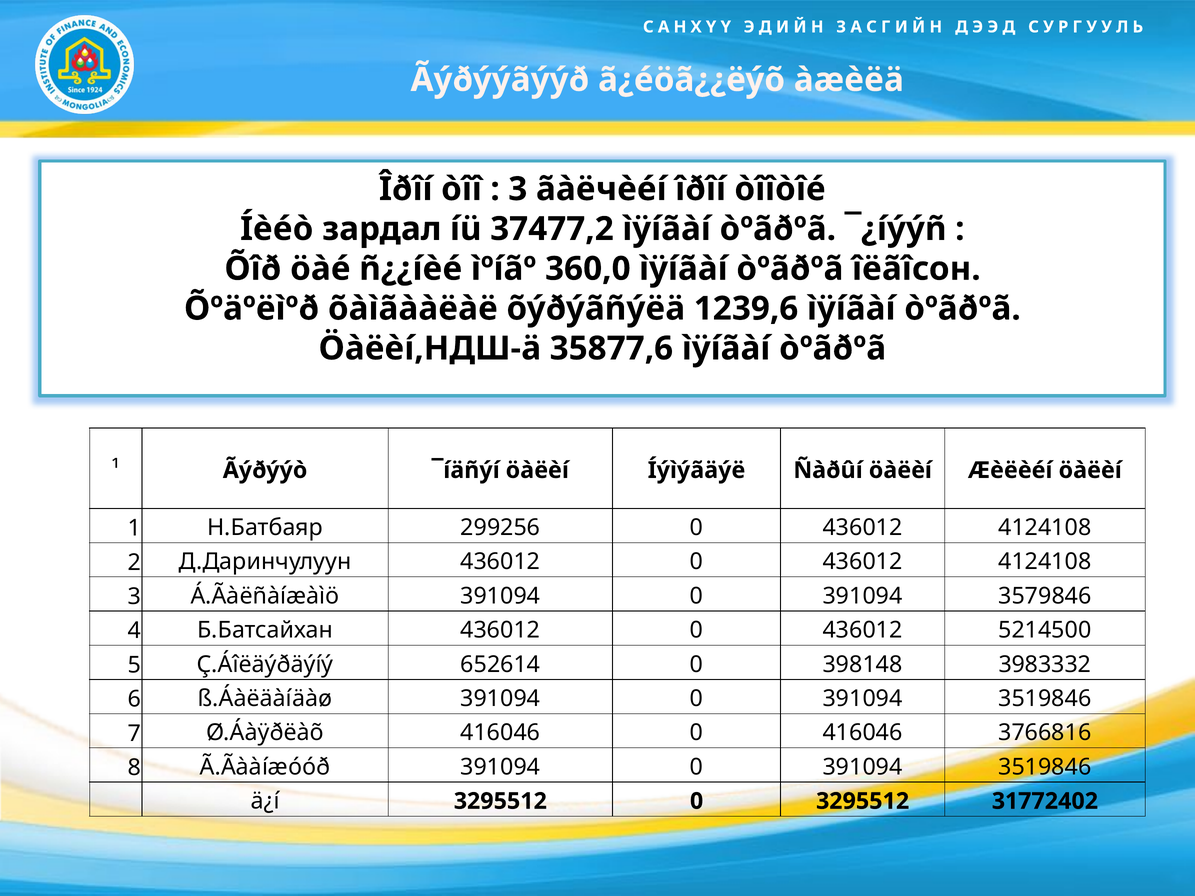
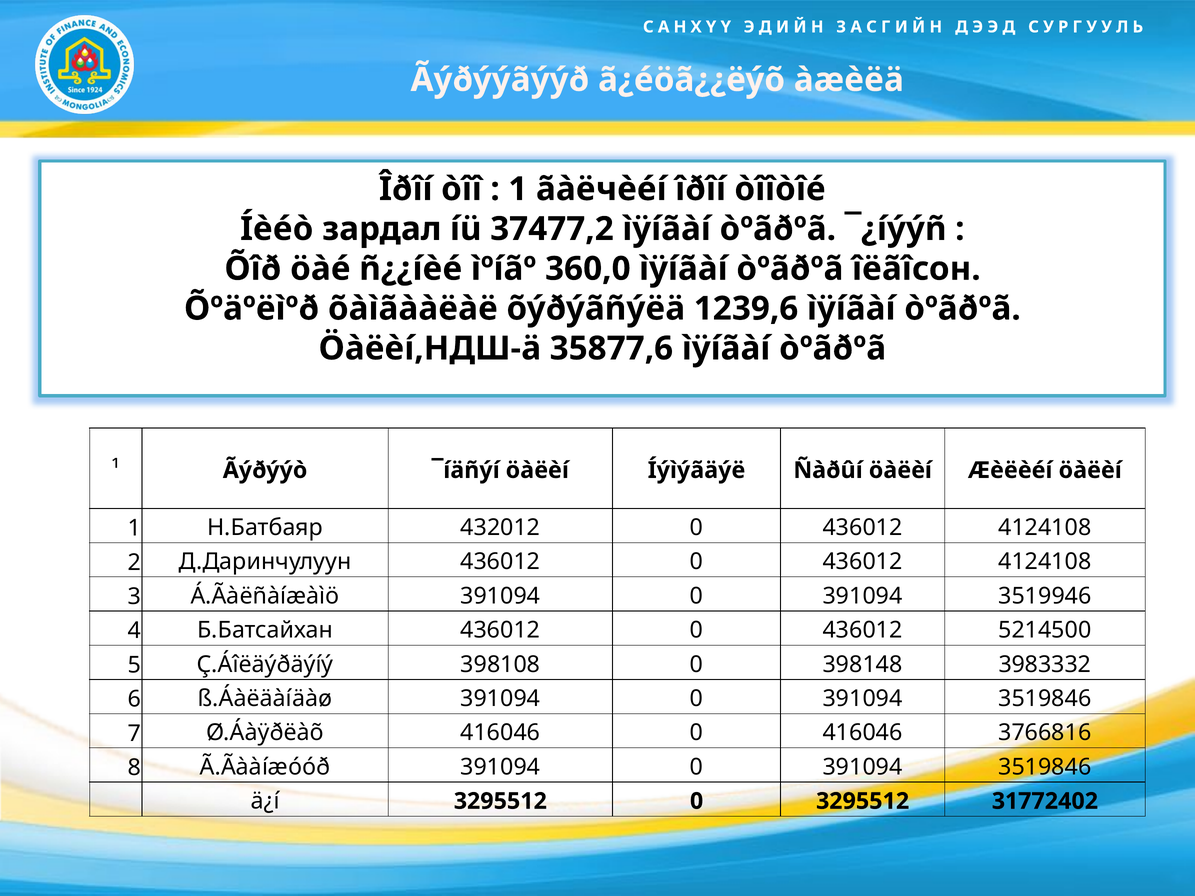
3 at (518, 189): 3 -> 1
299256: 299256 -> 432012
3579846: 3579846 -> 3519946
652614: 652614 -> 398108
